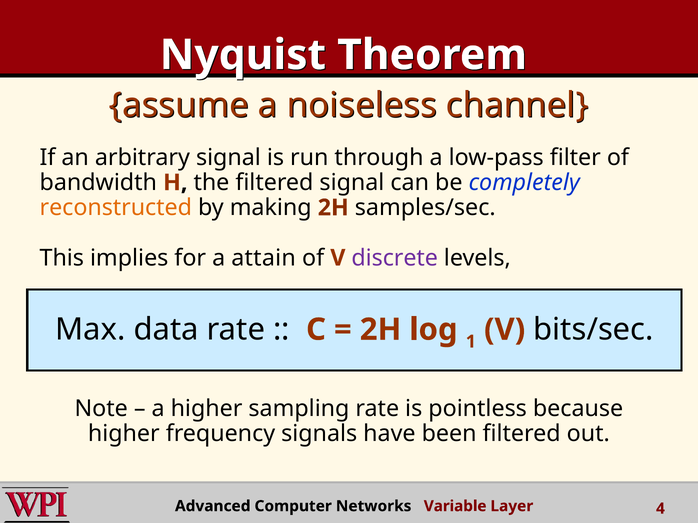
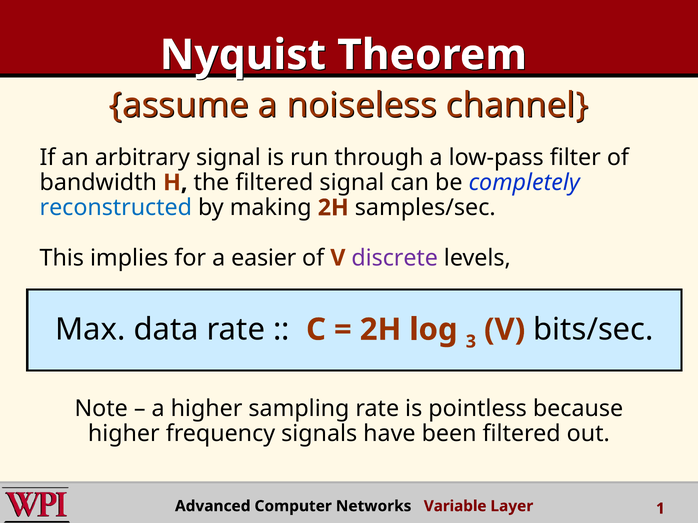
reconstructed colour: orange -> blue
attain: attain -> easier
1: 1 -> 3
4: 4 -> 1
